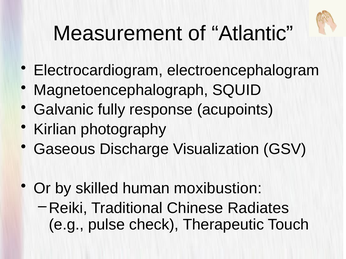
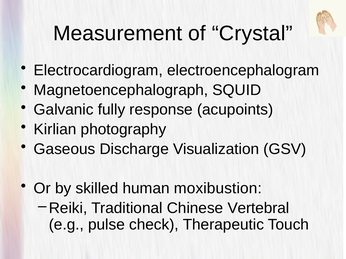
Atlantic: Atlantic -> Crystal
Radiates: Radiates -> Vertebral
